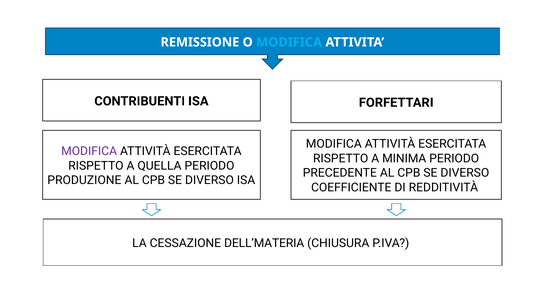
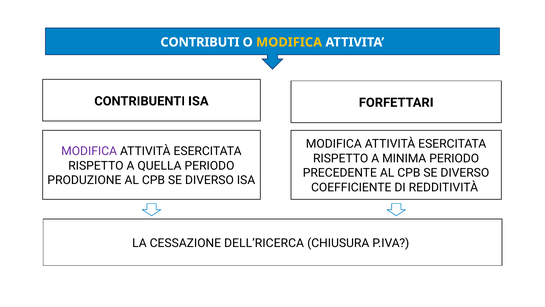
REMISSIONE: REMISSIONE -> CONTRIBUTI
MODIFICA at (289, 42) colour: light blue -> yellow
DELL’MATERIA: DELL’MATERIA -> DELL’RICERCA
